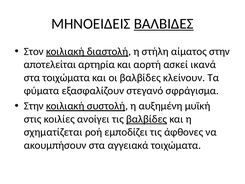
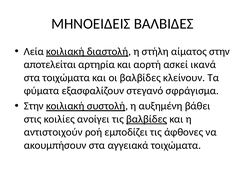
ΒΑΛΒΙΔΕΣ underline: present -> none
Στον: Στον -> Λεία
μυϊκή: μυϊκή -> βάθει
σχηματίζεται: σχηματίζεται -> αντιστοιχούν
